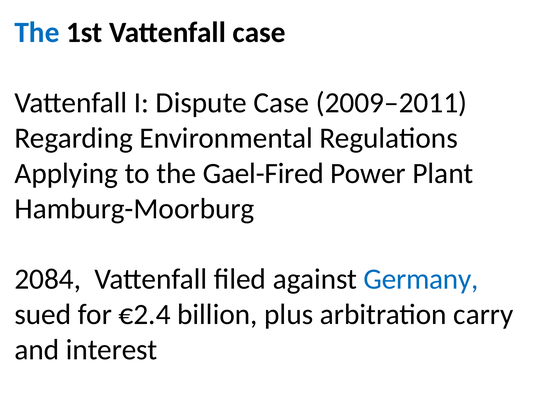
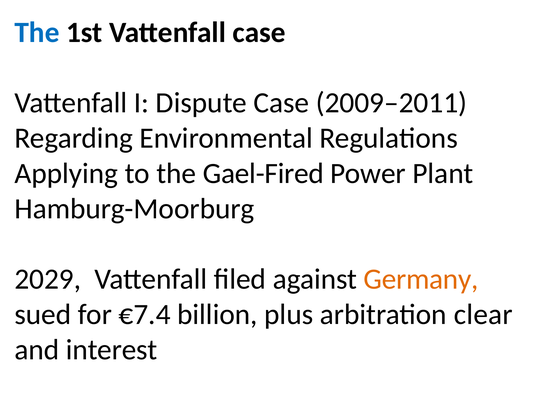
2084: 2084 -> 2029
Germany colour: blue -> orange
€2.4: €2.4 -> €7.4
carry: carry -> clear
